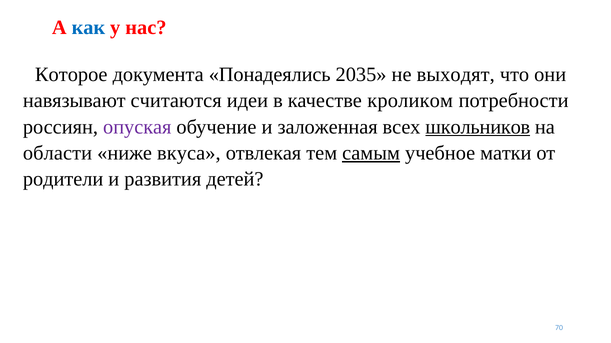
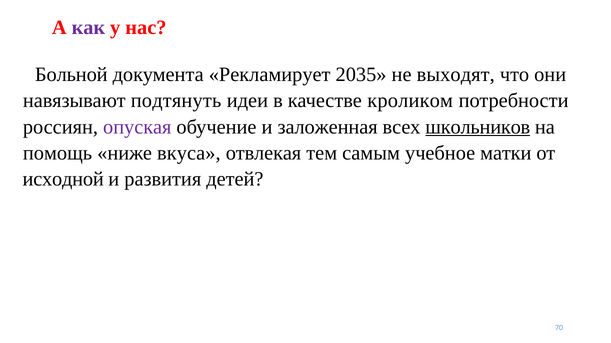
как colour: blue -> purple
Которое: Которое -> Больной
Понадеялись: Понадеялись -> Рекламирует
считаются: считаются -> подтянуть
области: области -> помощь
самым underline: present -> none
родители: родители -> исходной
